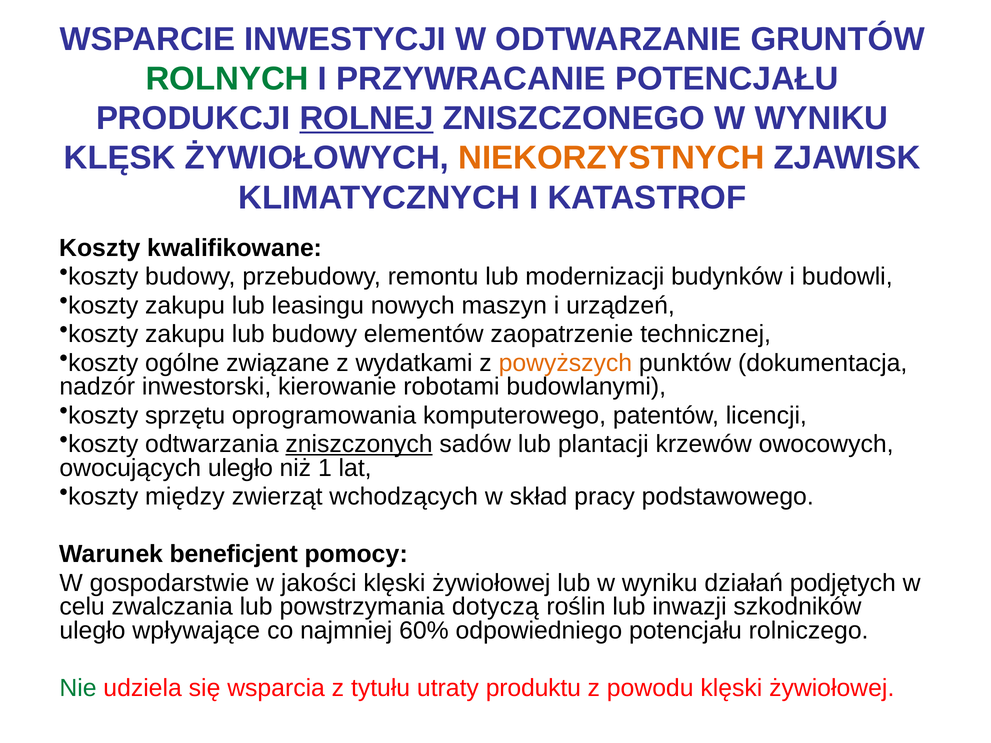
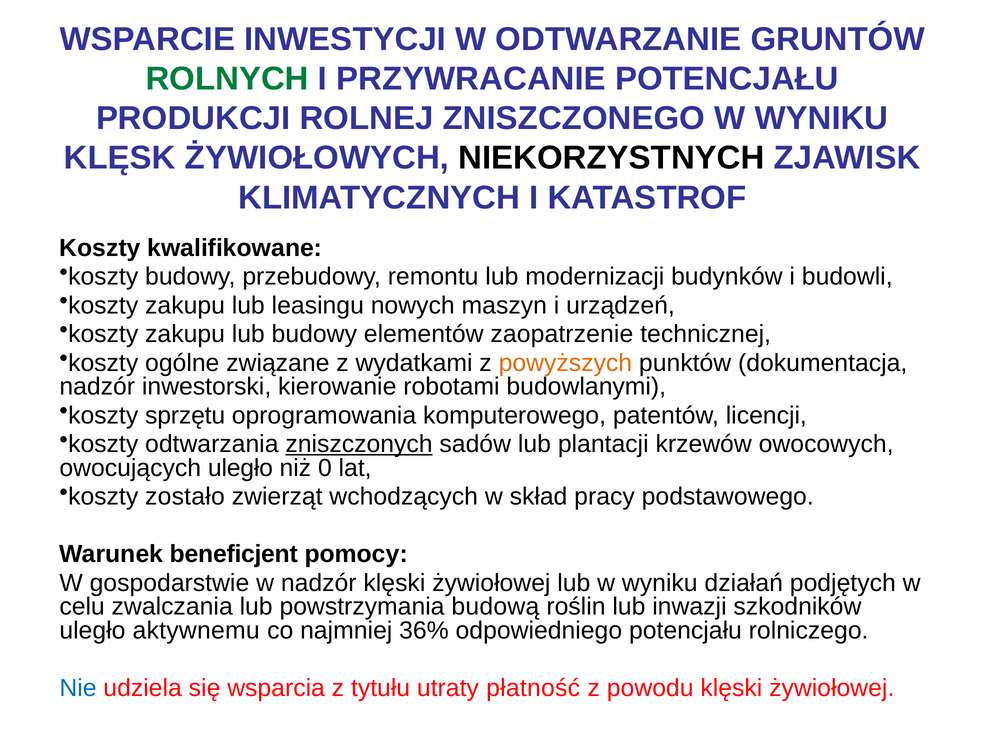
ROLNEJ underline: present -> none
NIEKORZYSTNYCH colour: orange -> black
1: 1 -> 0
między: między -> zostało
w jakości: jakości -> nadzór
dotyczą: dotyczą -> budową
wpływające: wpływające -> aktywnemu
60%: 60% -> 36%
Nie colour: green -> blue
produktu: produktu -> płatność
